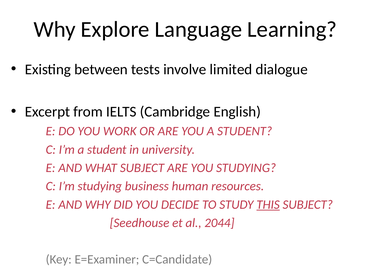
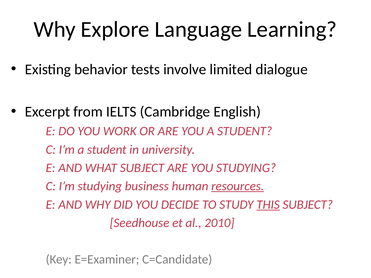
between: between -> behavior
resources underline: none -> present
2044: 2044 -> 2010
